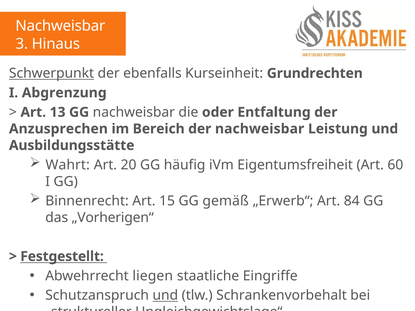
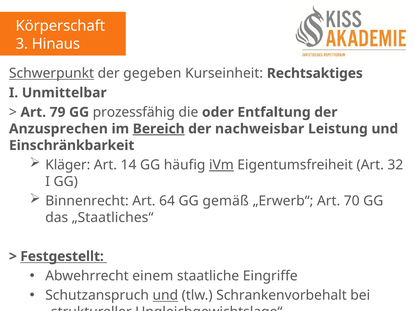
Nachweisbar at (60, 26): Nachweisbar -> Körperschaft
ebenfalls: ebenfalls -> gegeben
Grundrechten: Grundrechten -> Rechtsaktiges
Abgrenzung: Abgrenzung -> Unmittelbar
13: 13 -> 79
nachweisbar at (134, 112): nachweisbar -> prozessfähig
Bereich underline: none -> present
Ausbildungsstätte: Ausbildungsstätte -> Einschränkbarkeit
Wahrt: Wahrt -> Kläger
20: 20 -> 14
iVm underline: none -> present
60: 60 -> 32
15: 15 -> 64
84: 84 -> 70
„Vorherigen“: „Vorherigen“ -> „Staatliches“
liegen: liegen -> einem
